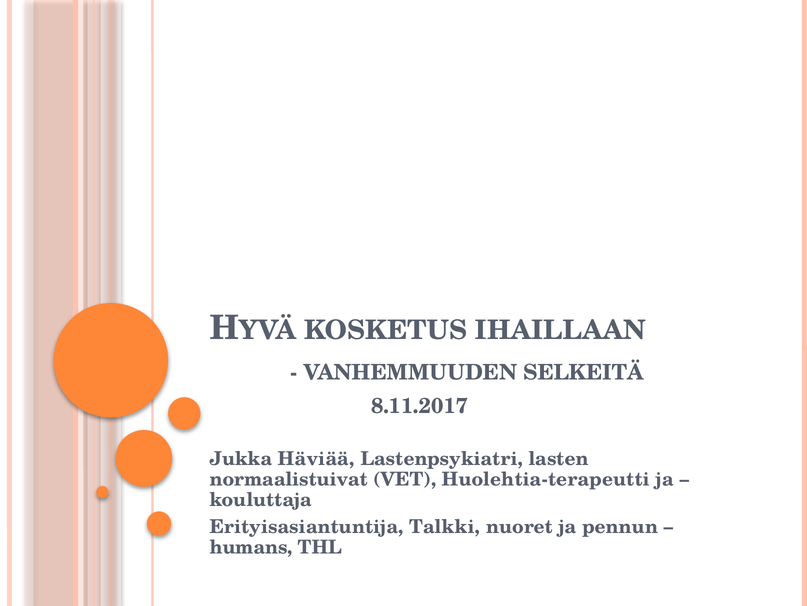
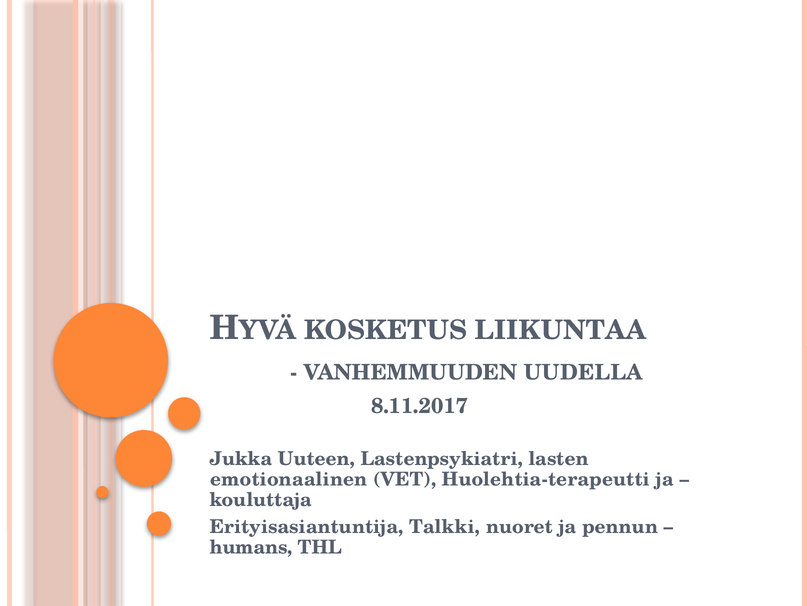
IHAILLAAN: IHAILLAAN -> LIIKUNTAA
SELKEITÄ: SELKEITÄ -> UUDELLA
Häviää: Häviää -> Uuteen
normaalistuivat: normaalistuivat -> emotionaalinen
